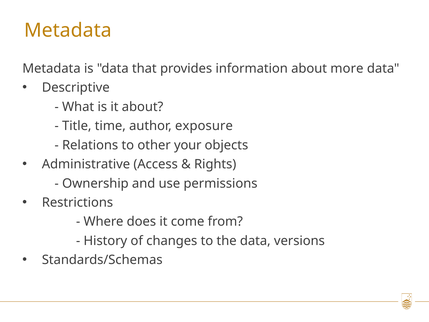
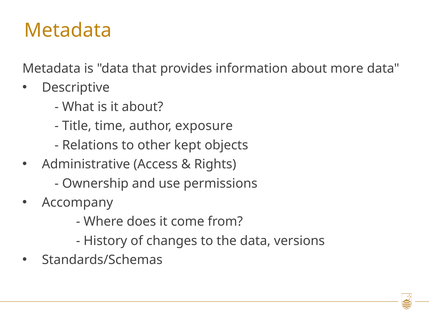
your: your -> kept
Restrictions: Restrictions -> Accompany
